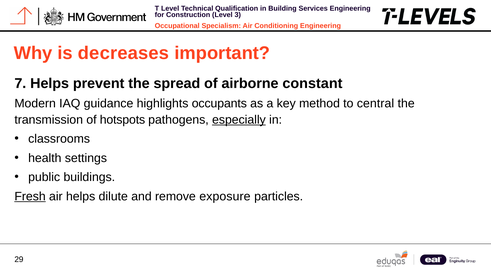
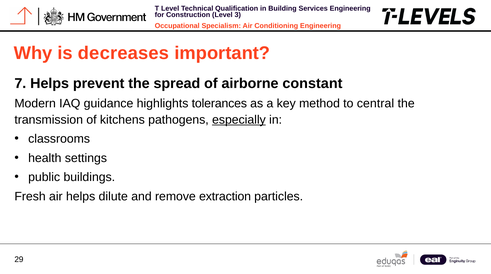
occupants: occupants -> tolerances
hotspots: hotspots -> kitchens
Fresh underline: present -> none
exposure: exposure -> extraction
